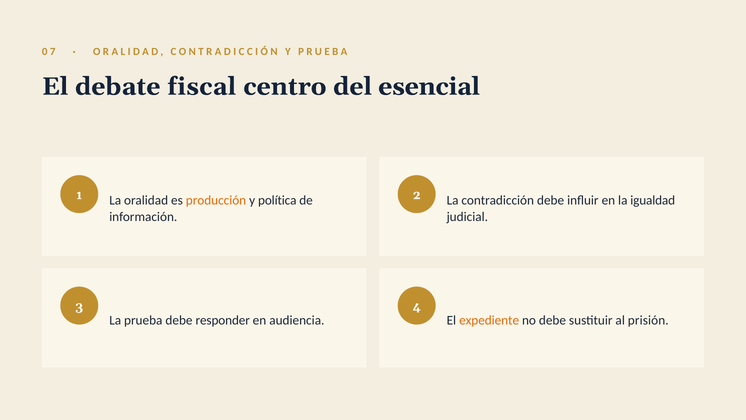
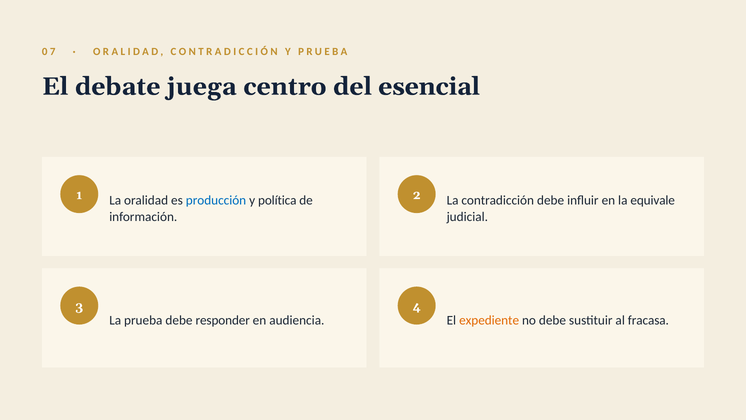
fiscal: fiscal -> juega
producción colour: orange -> blue
igualdad: igualdad -> equivale
prisión: prisión -> fracasa
